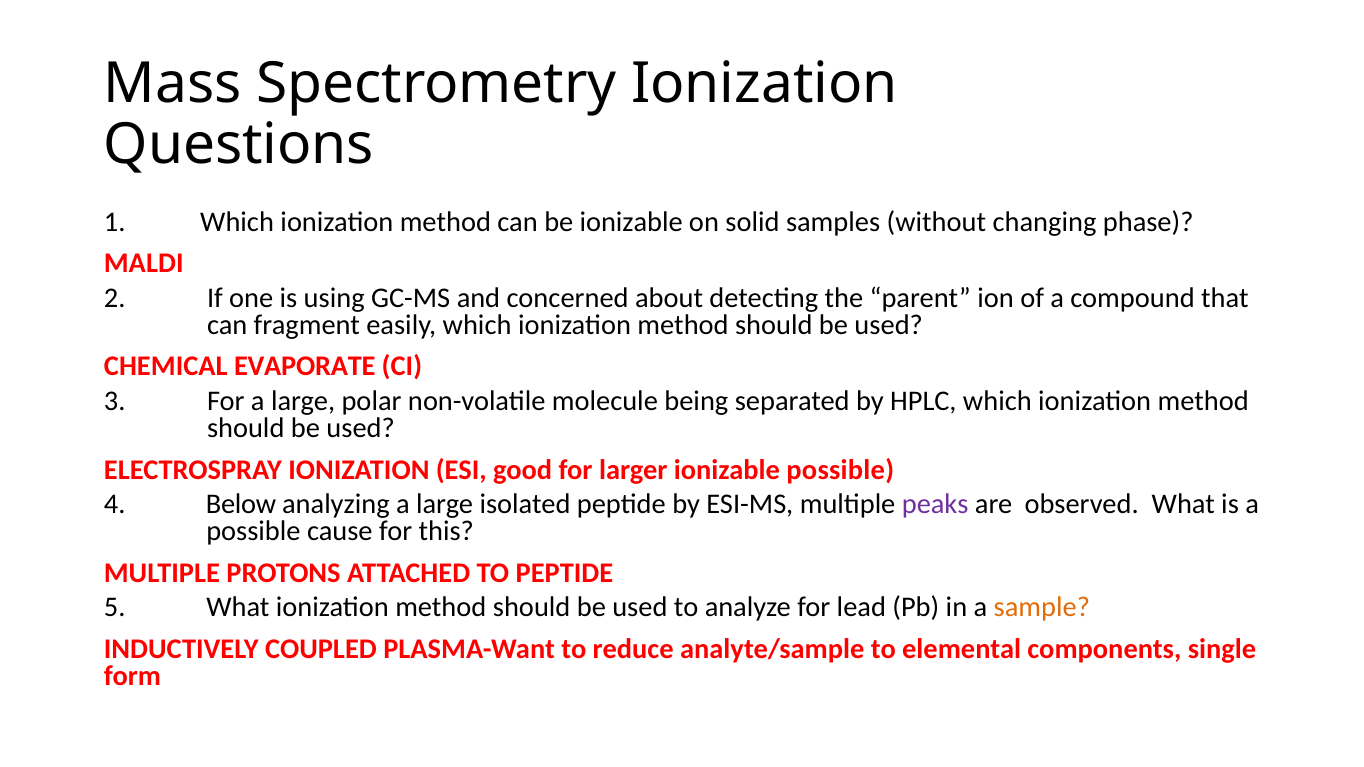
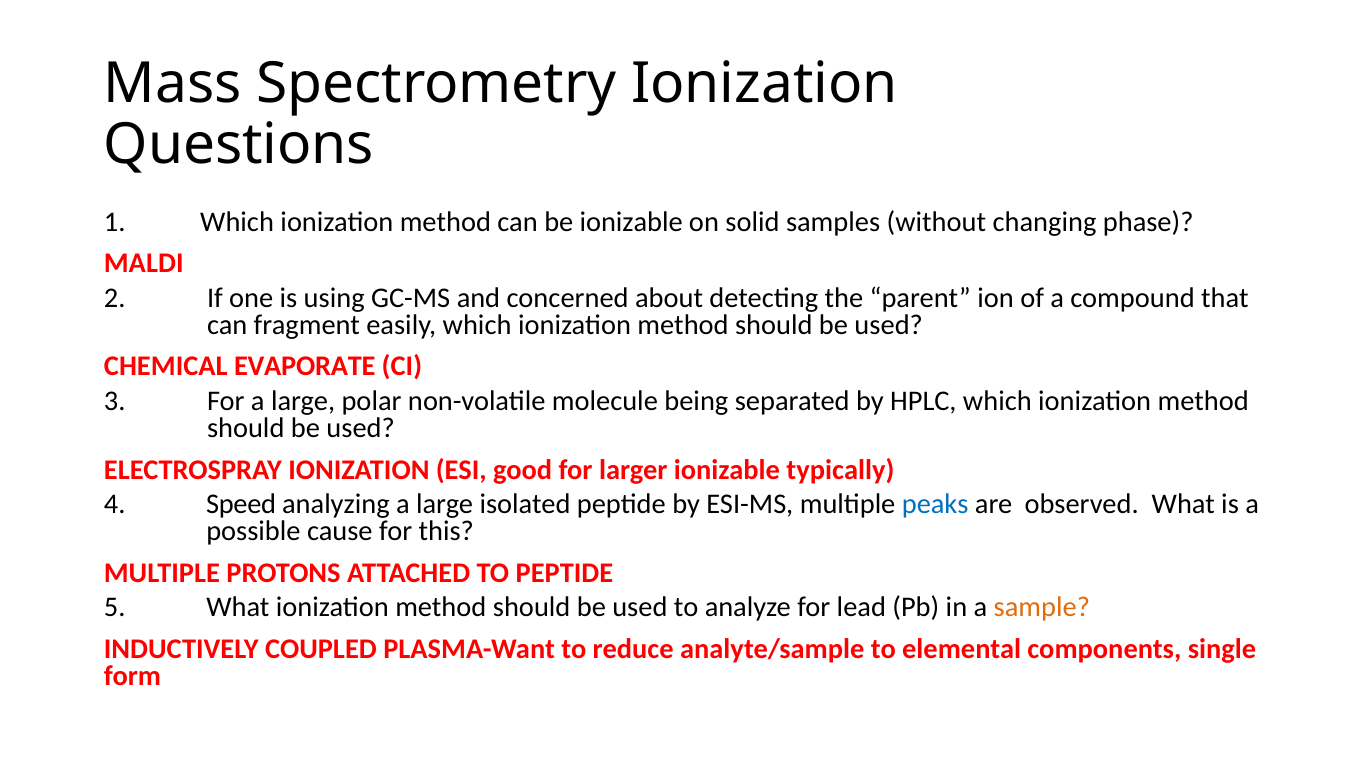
ionizable possible: possible -> typically
Below: Below -> Speed
peaks colour: purple -> blue
